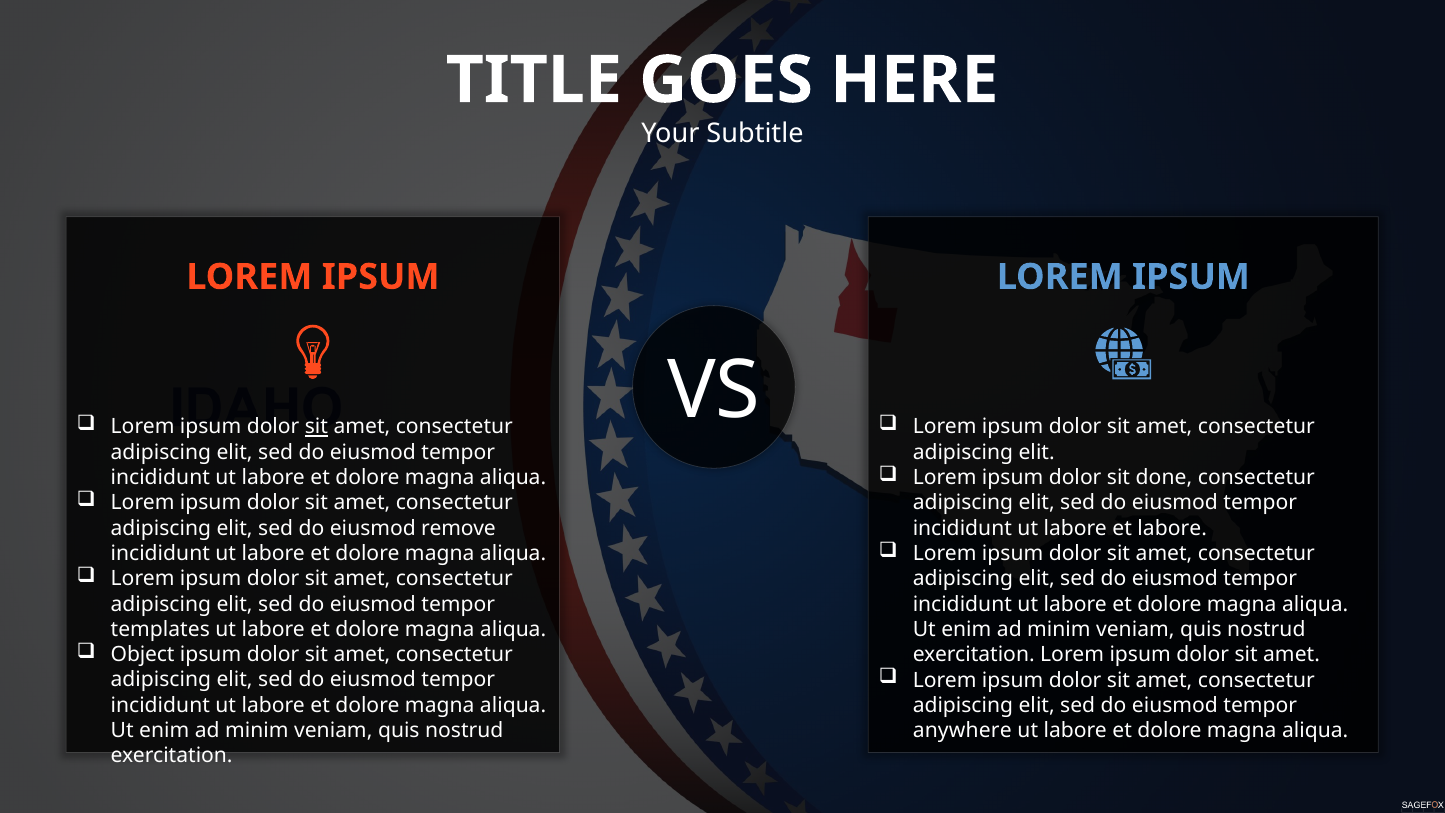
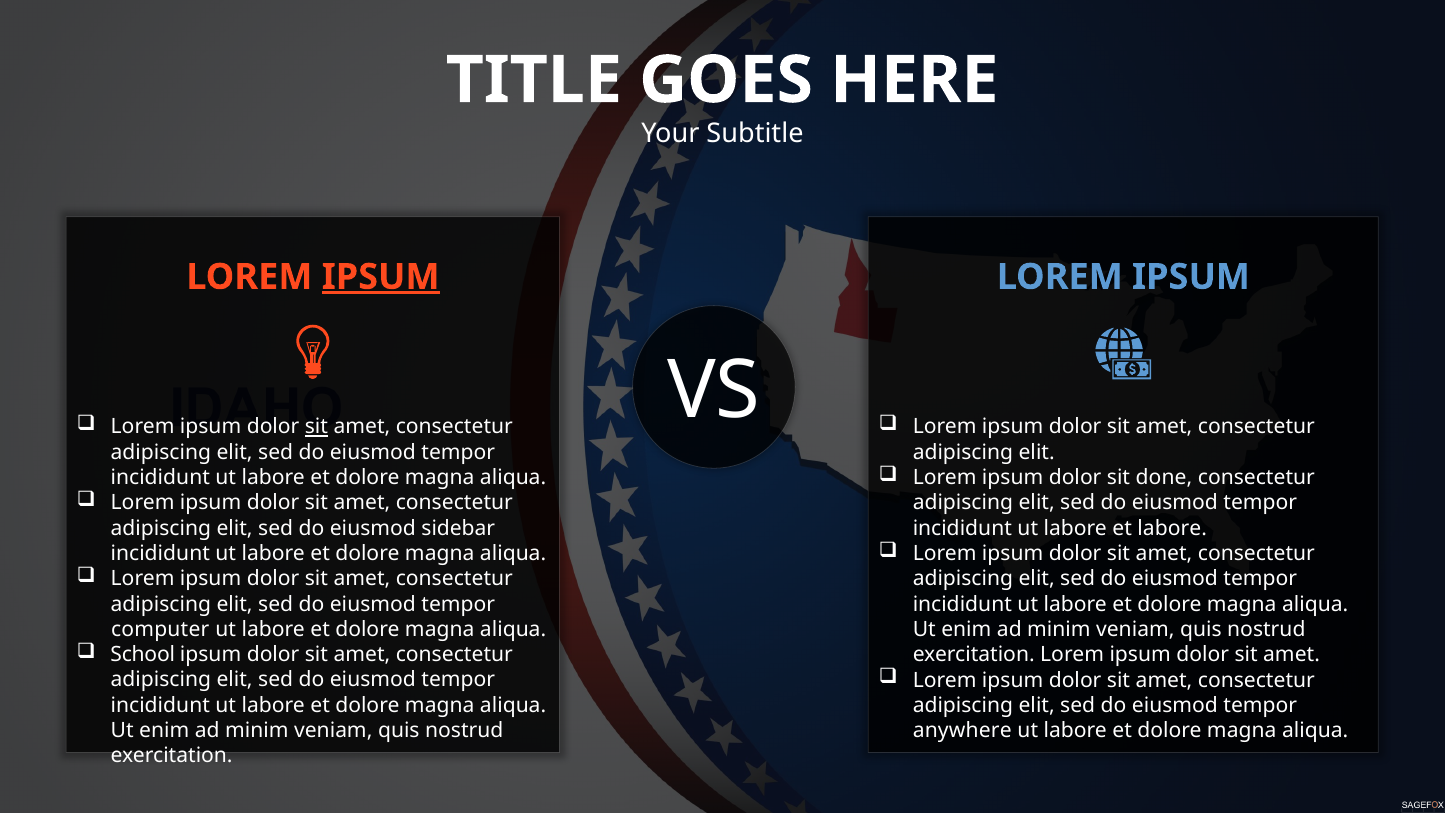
IPSUM at (381, 277) underline: none -> present
remove: remove -> sidebar
templates: templates -> computer
Object: Object -> School
